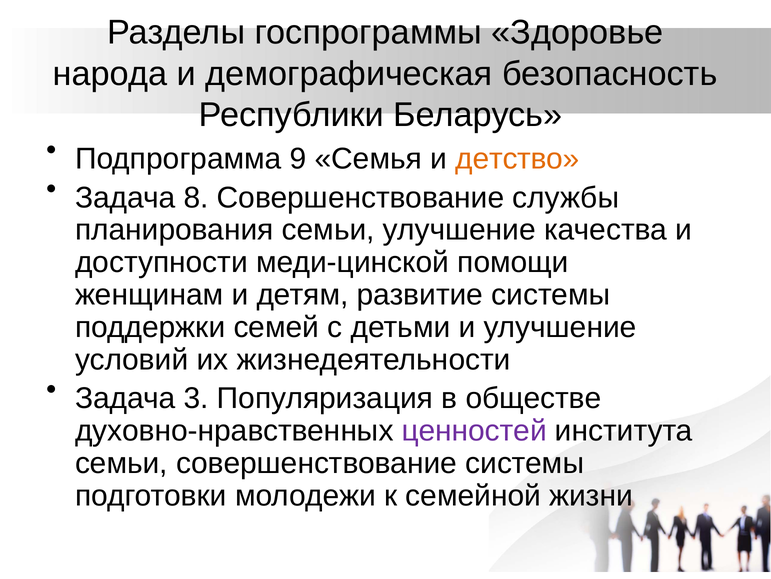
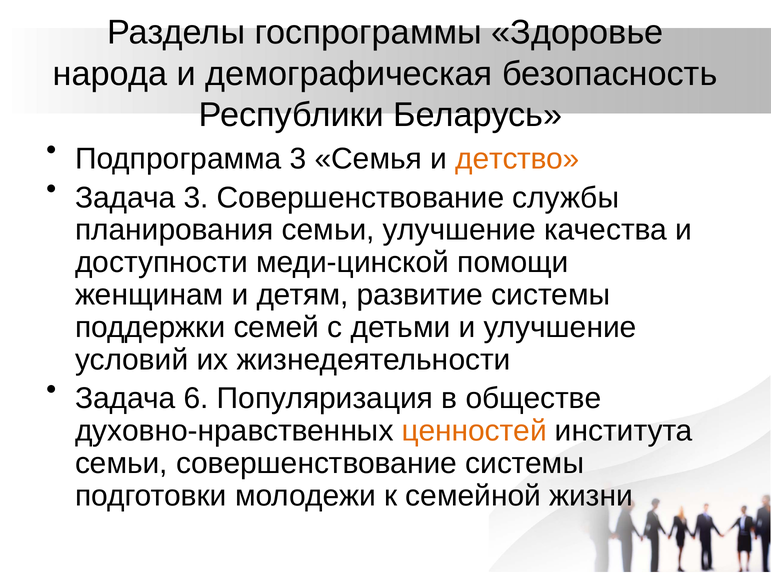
Подпрограмма 9: 9 -> 3
Задача 8: 8 -> 3
3: 3 -> 6
ценностей colour: purple -> orange
